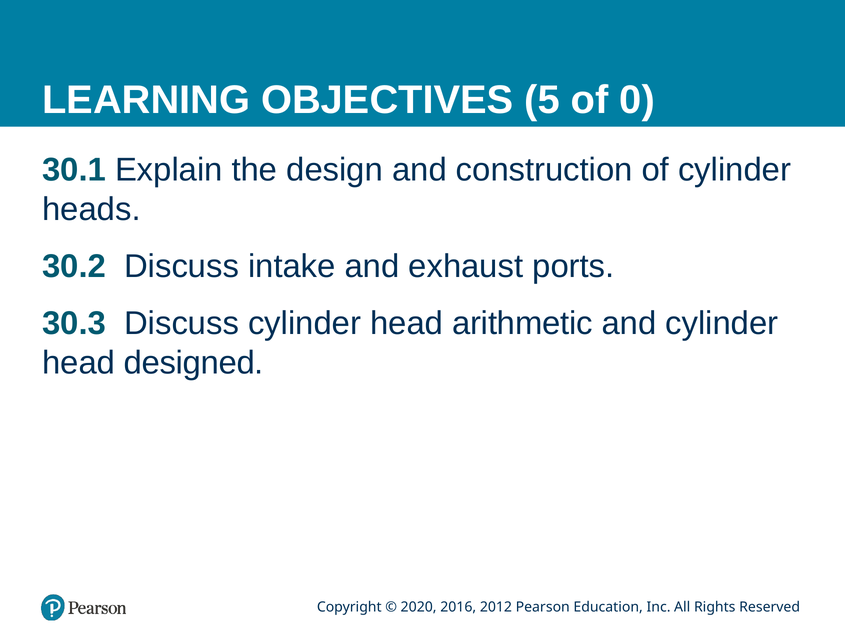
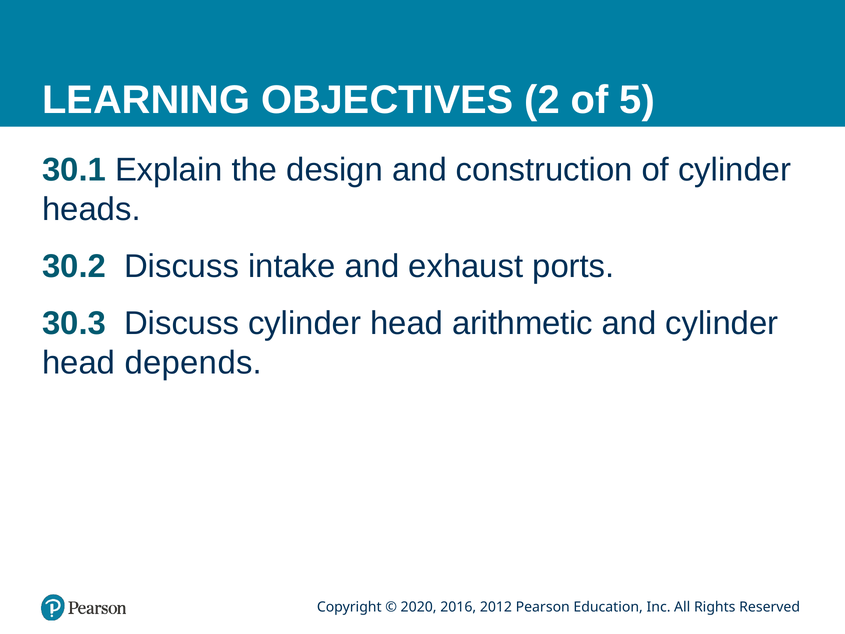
5: 5 -> 2
0: 0 -> 5
designed: designed -> depends
